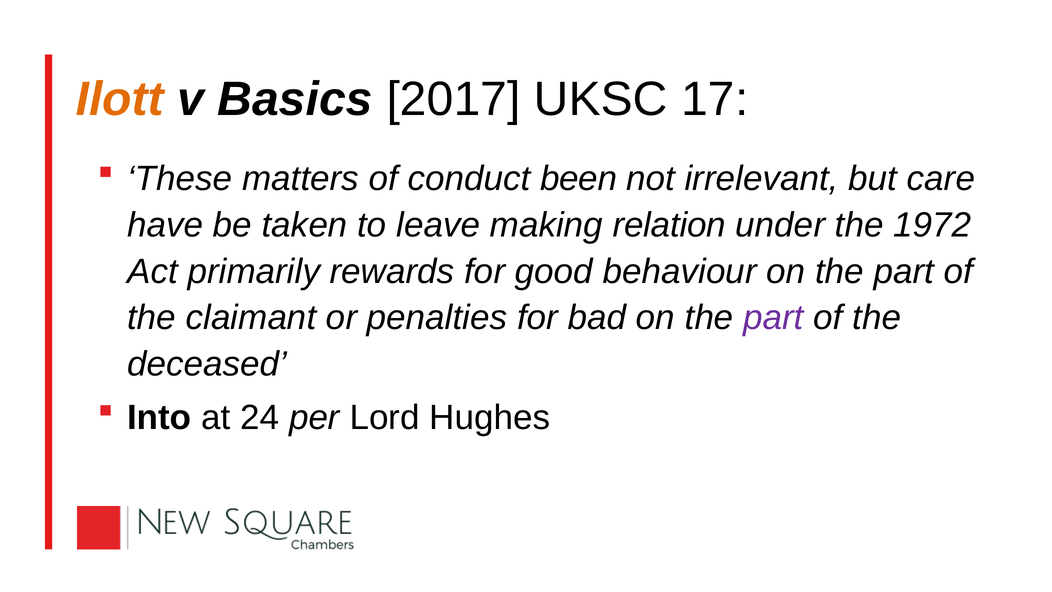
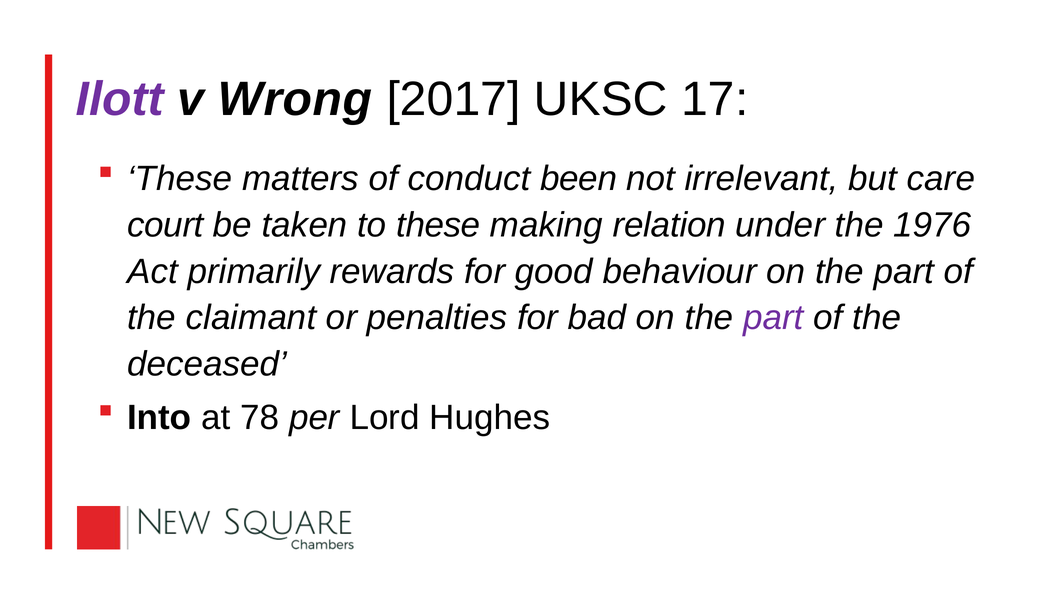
Ilott colour: orange -> purple
Basics: Basics -> Wrong
have: have -> court
to leave: leave -> these
1972: 1972 -> 1976
24: 24 -> 78
